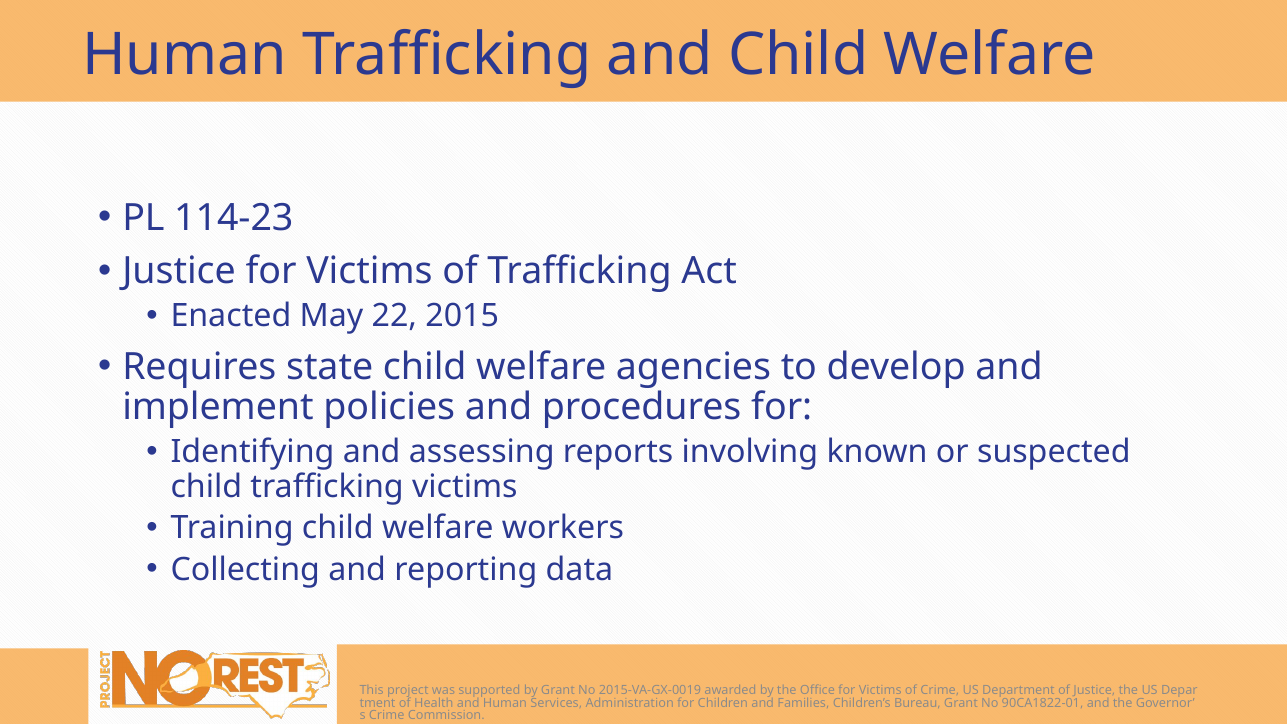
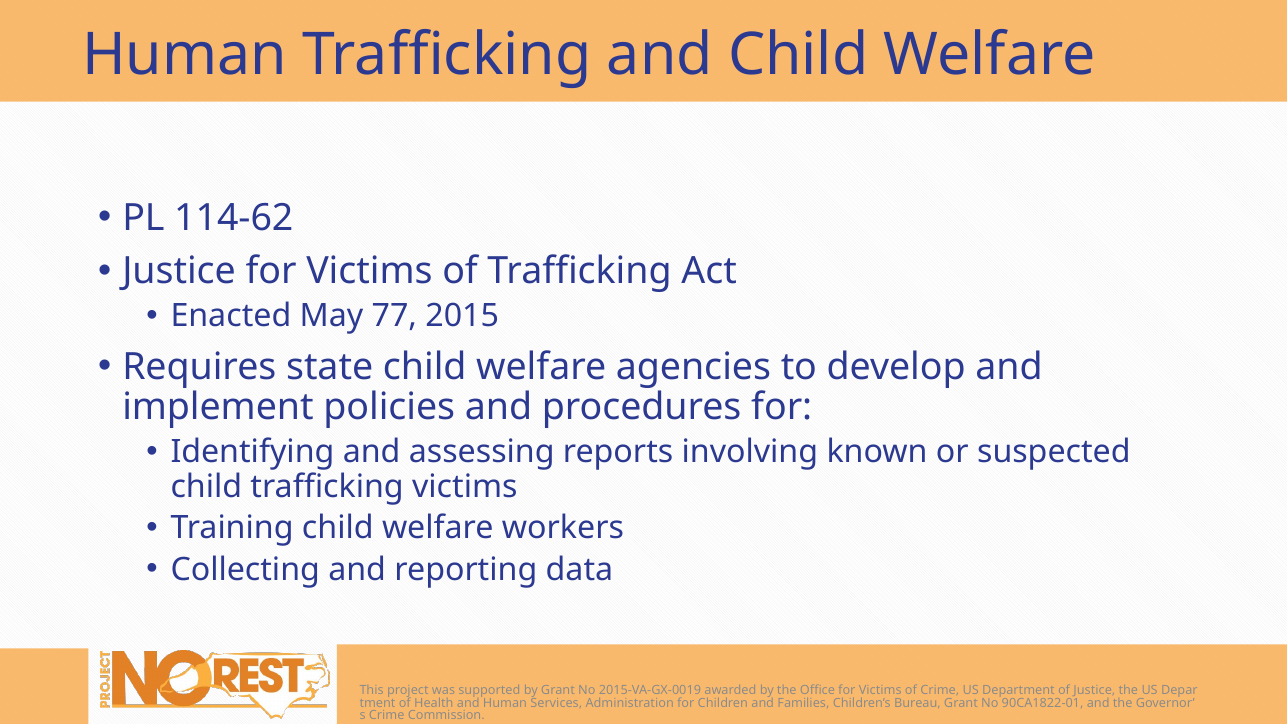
114-23: 114-23 -> 114-62
22: 22 -> 77
